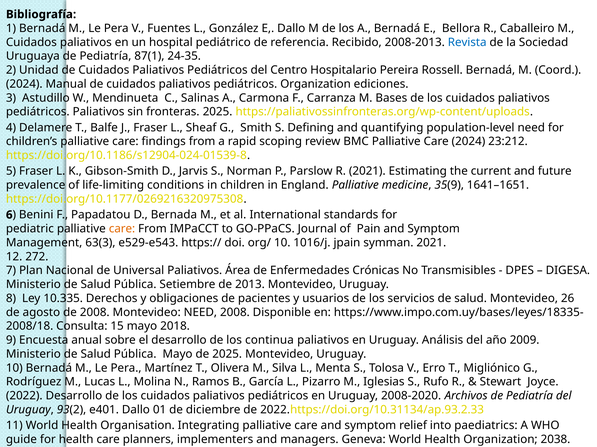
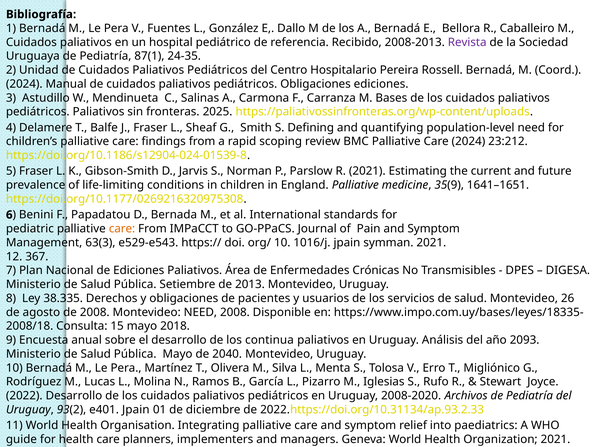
Revista colour: blue -> purple
pediátricos Organization: Organization -> Obligaciones
272: 272 -> 367
de Universal: Universal -> Ediciones
10.335: 10.335 -> 38.335
2009: 2009 -> 2093
de 2025: 2025 -> 2040
e401 Dallo: Dallo -> Jpain
Organization 2038: 2038 -> 2021
